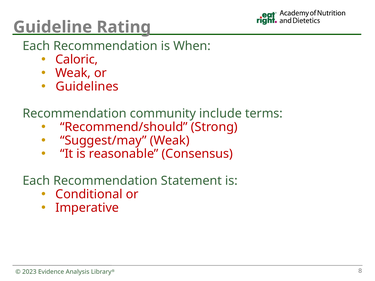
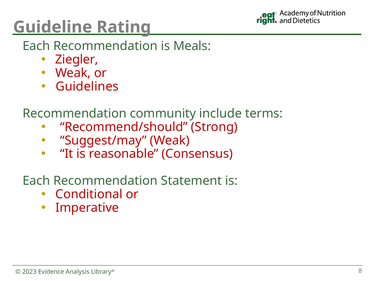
When: When -> Meals
Caloric: Caloric -> Ziegler
